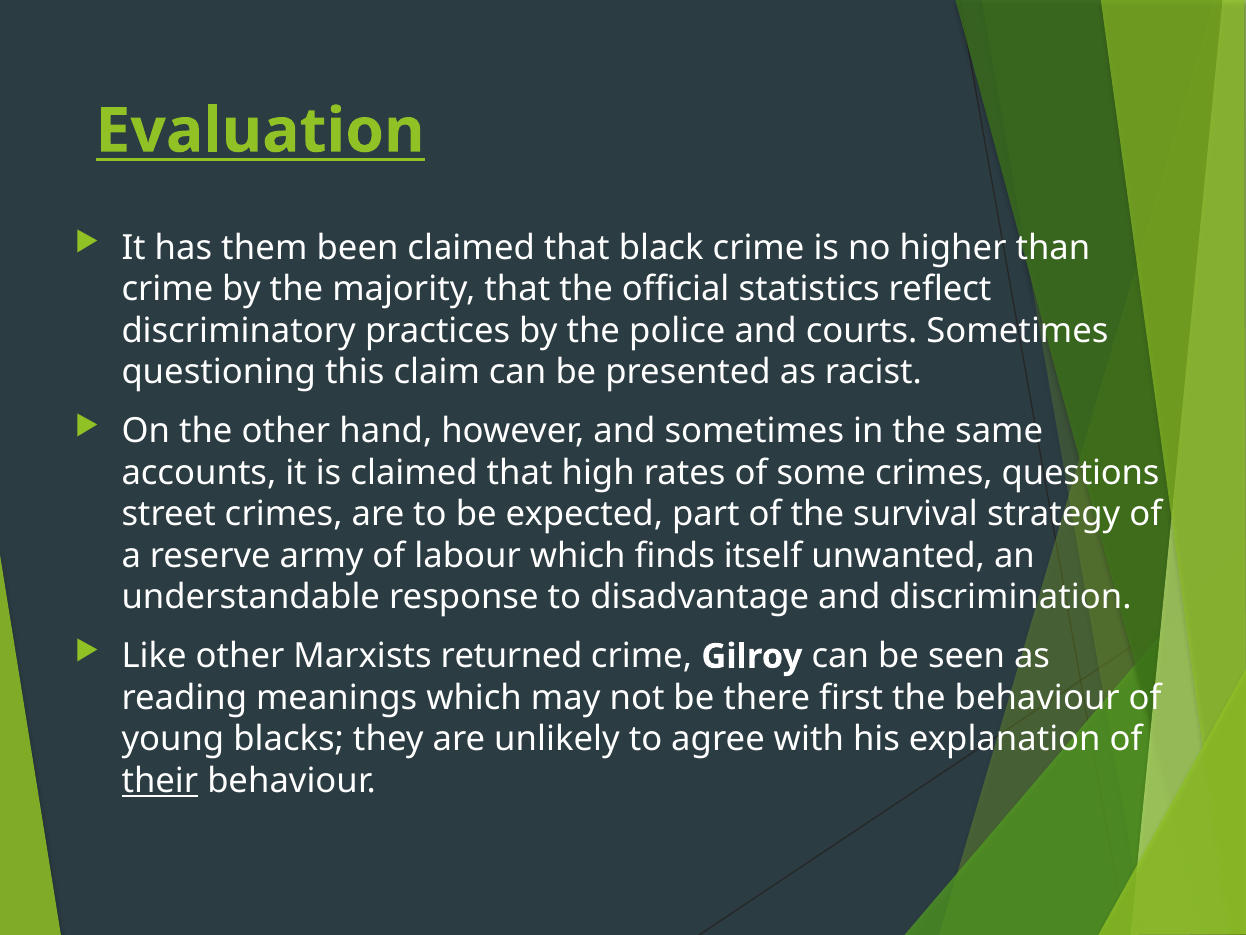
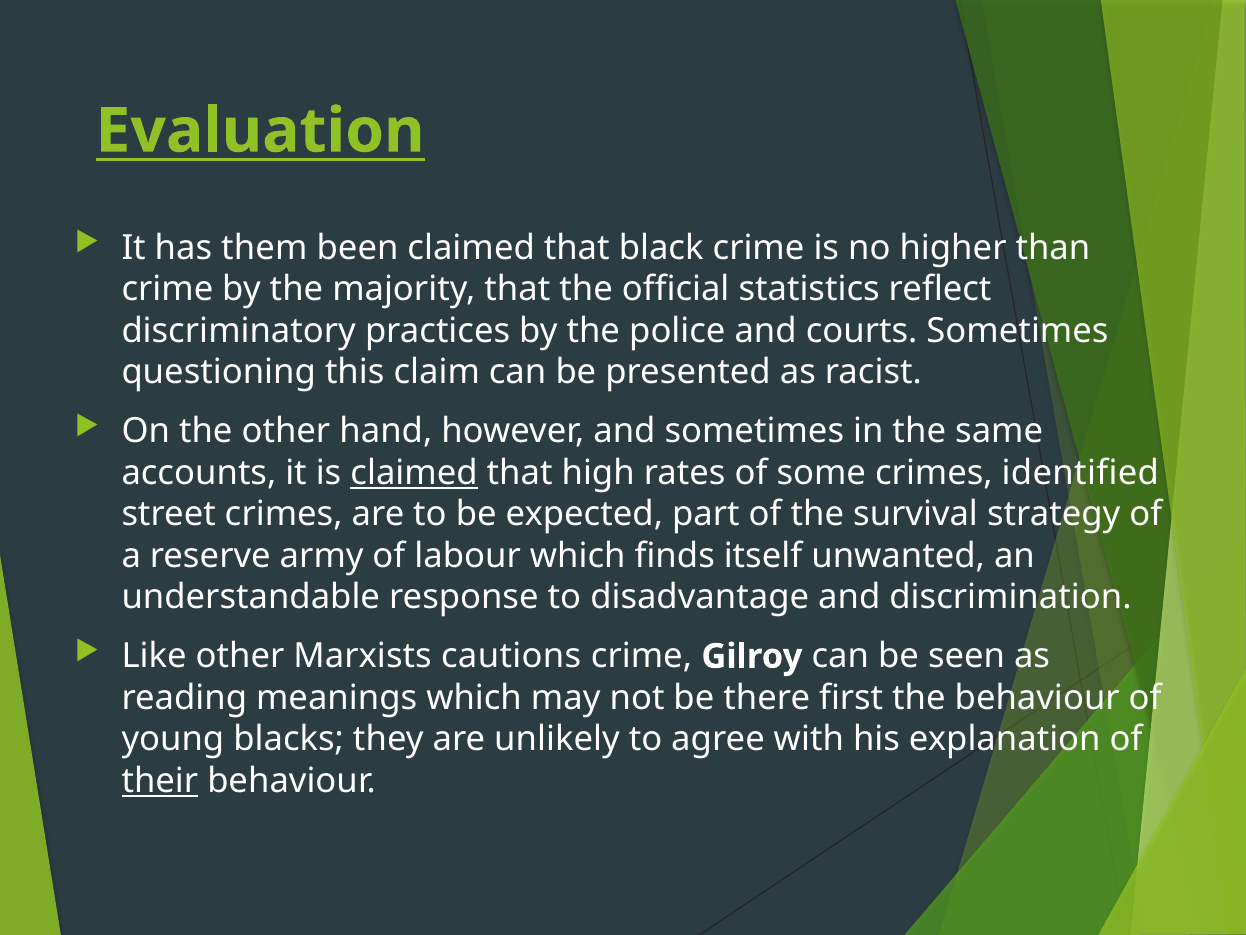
claimed at (414, 473) underline: none -> present
questions: questions -> identified
returned: returned -> cautions
